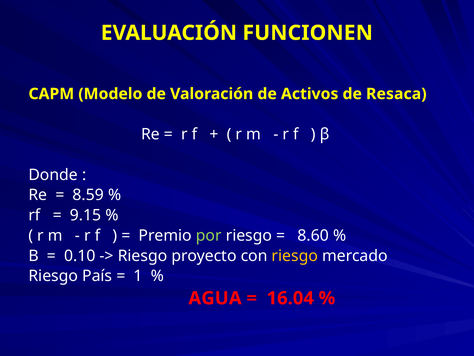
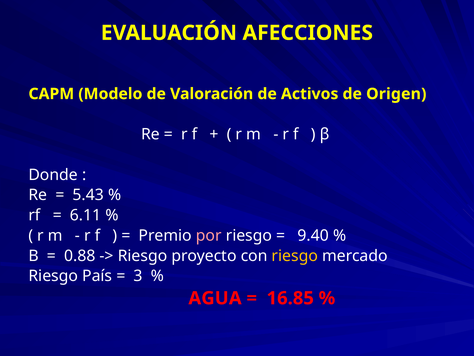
FUNCIONEN: FUNCIONEN -> AFECCIONES
Resaca: Resaca -> Origen
8.59: 8.59 -> 5.43
9.15: 9.15 -> 6.11
por colour: light green -> pink
8.60: 8.60 -> 9.40
0.10: 0.10 -> 0.88
1: 1 -> 3
16.04: 16.04 -> 16.85
